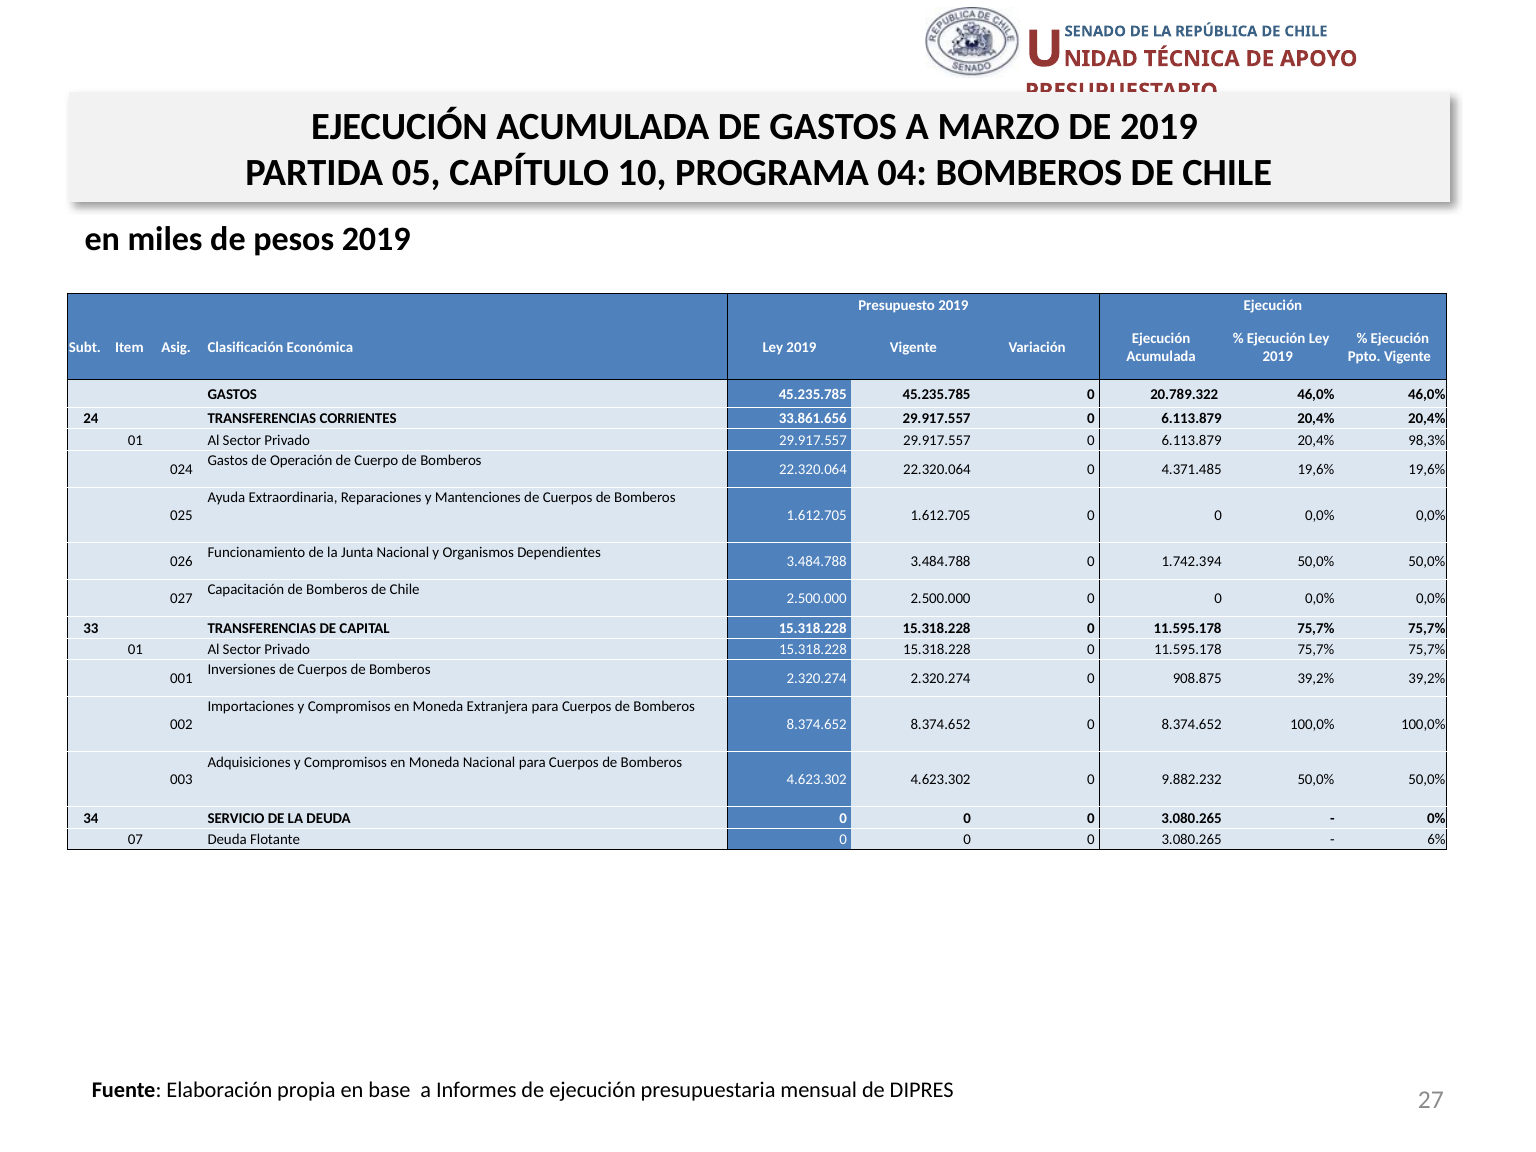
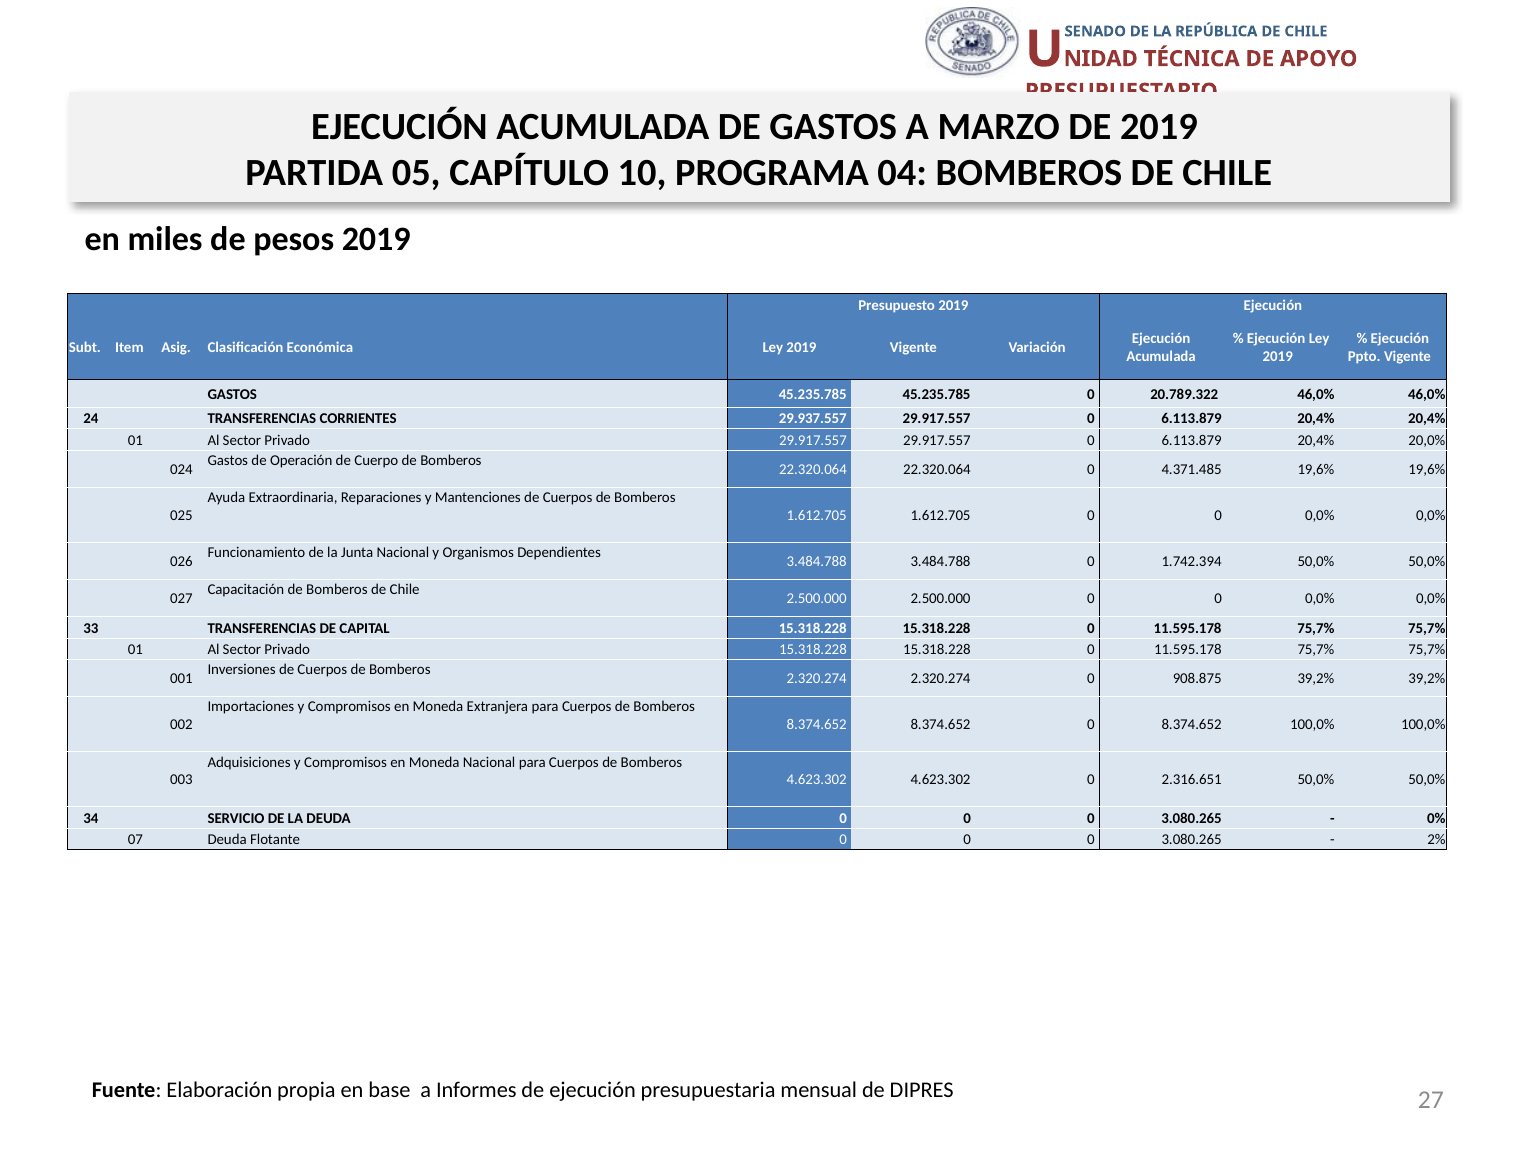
33.861.656: 33.861.656 -> 29.937.557
98,3%: 98,3% -> 20,0%
9.882.232: 9.882.232 -> 2.316.651
6%: 6% -> 2%
